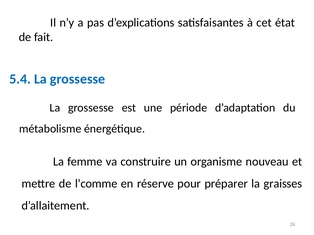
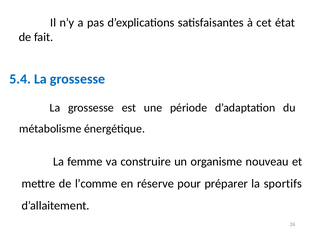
graisses: graisses -> sportifs
